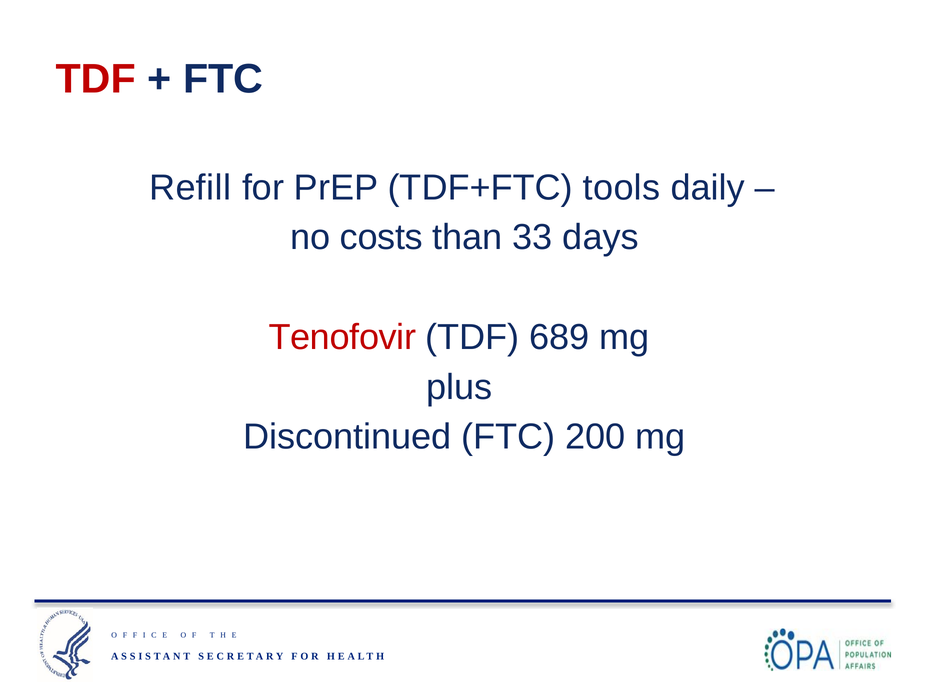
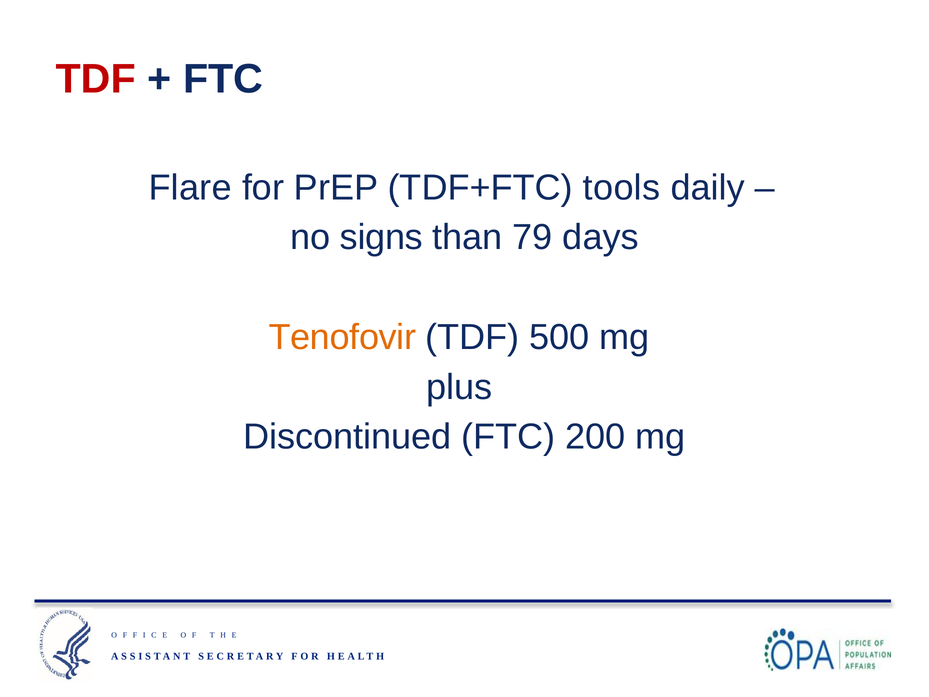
Refill: Refill -> Flare
costs: costs -> signs
33: 33 -> 79
Tenofovir colour: red -> orange
689: 689 -> 500
